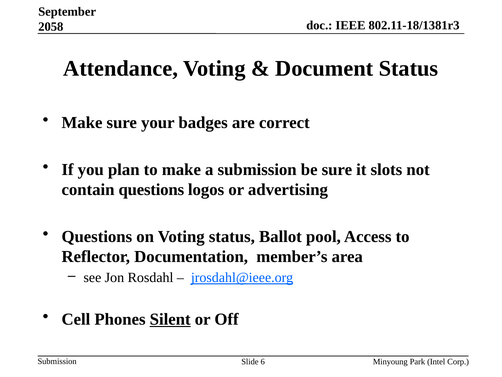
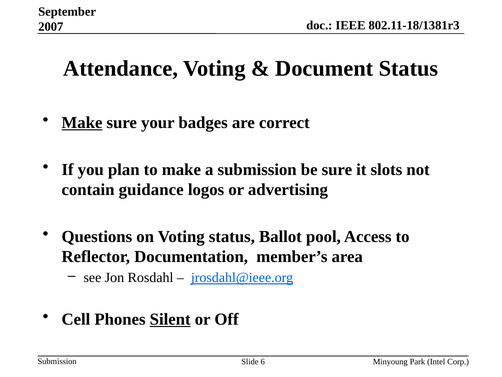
2058: 2058 -> 2007
Make at (82, 123) underline: none -> present
contain questions: questions -> guidance
